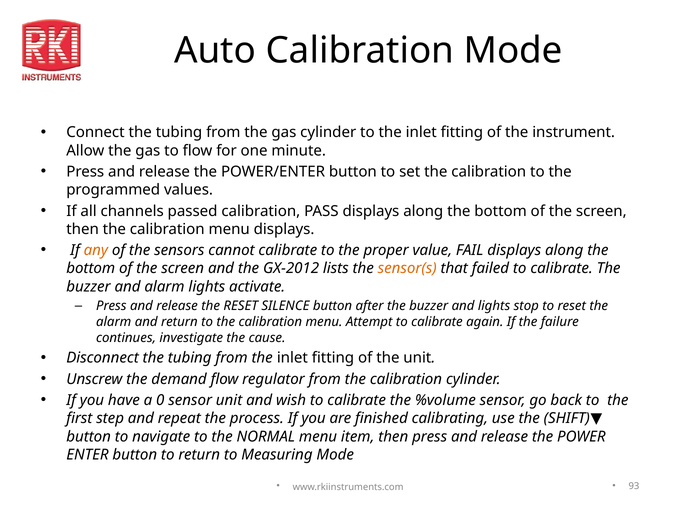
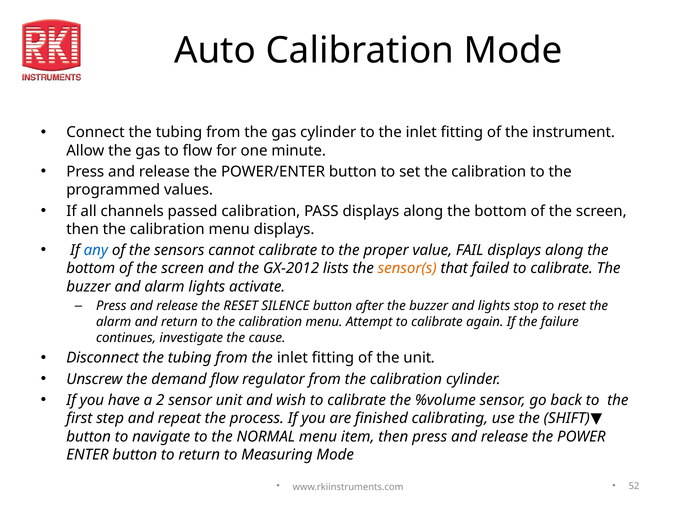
any colour: orange -> blue
0: 0 -> 2
93: 93 -> 52
